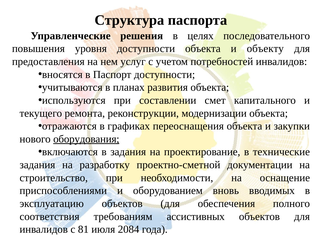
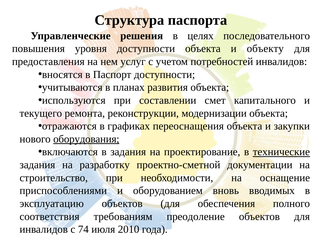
технические underline: none -> present
ассистивных: ассистивных -> преодоление
81: 81 -> 74
2084: 2084 -> 2010
